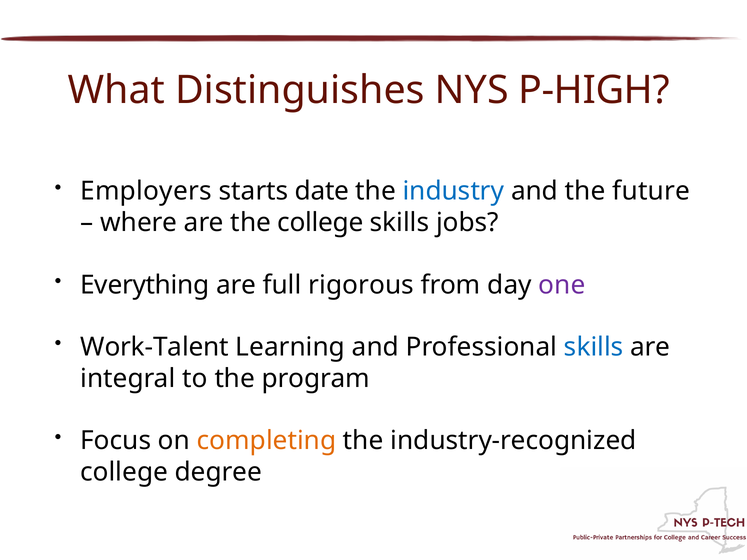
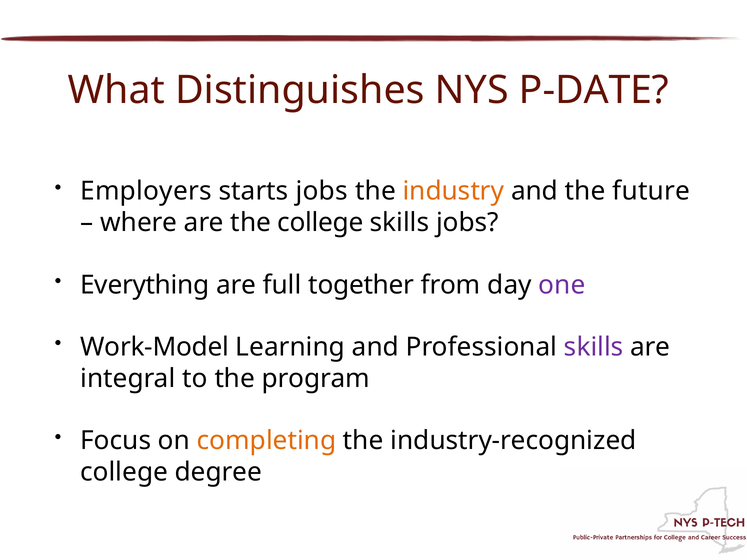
P-HIGH: P-HIGH -> P-DATE
starts date: date -> jobs
industry colour: blue -> orange
rigorous: rigorous -> together
Work-Talent: Work-Talent -> Work-Model
skills at (594, 347) colour: blue -> purple
